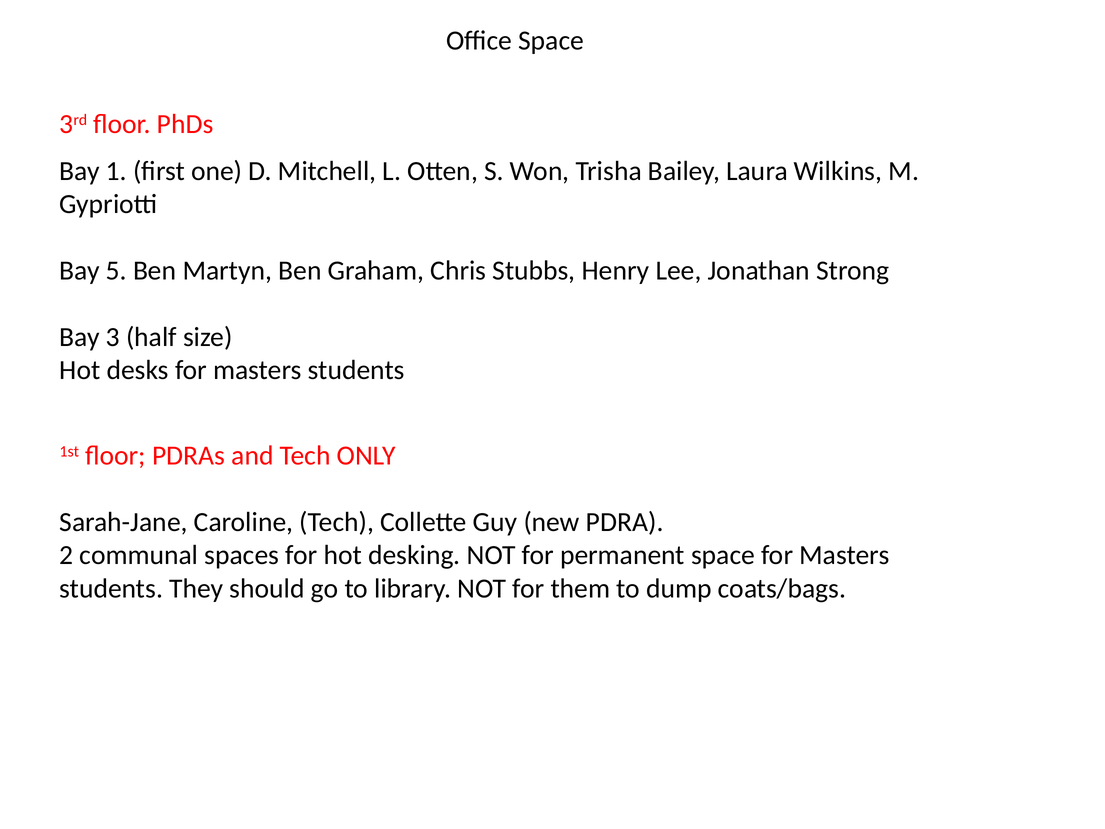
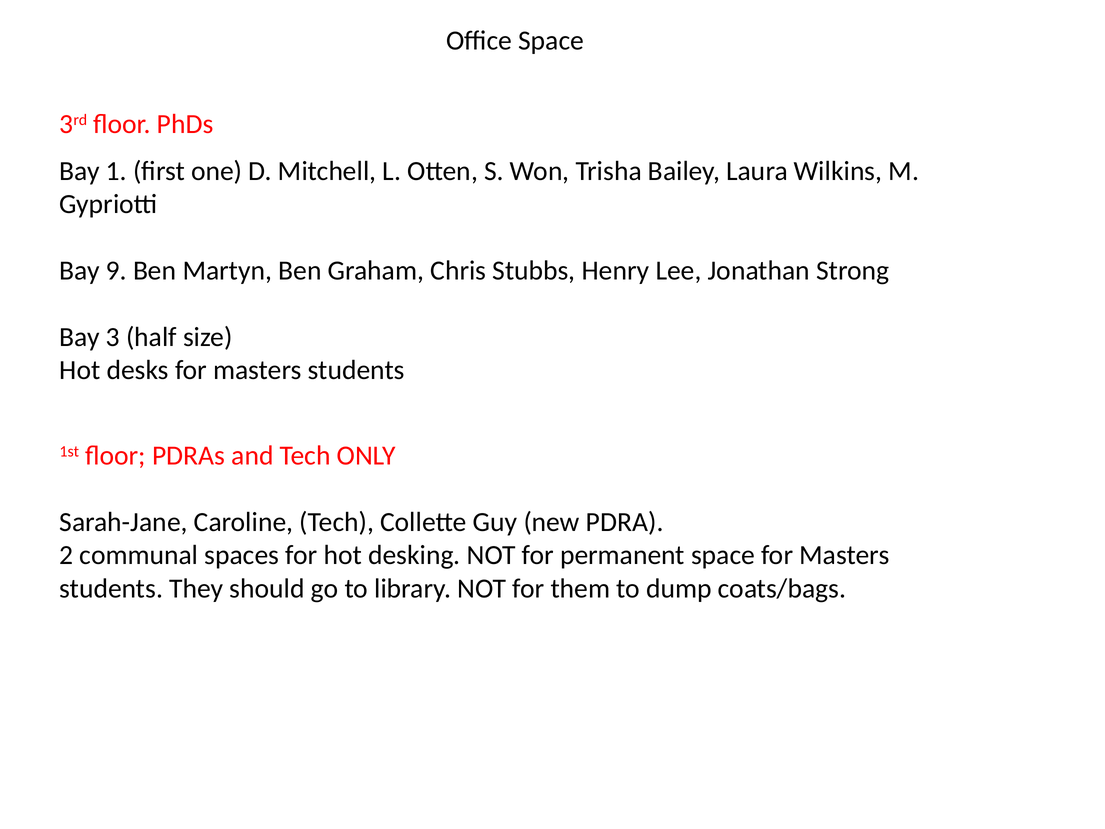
5: 5 -> 9
